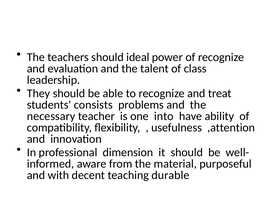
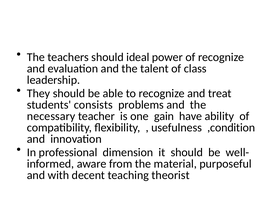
into: into -> gain
,attention: ,attention -> ,condition
durable: durable -> theorist
